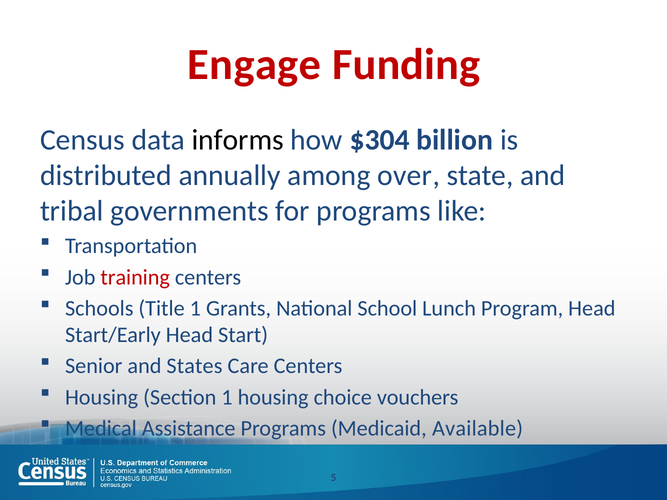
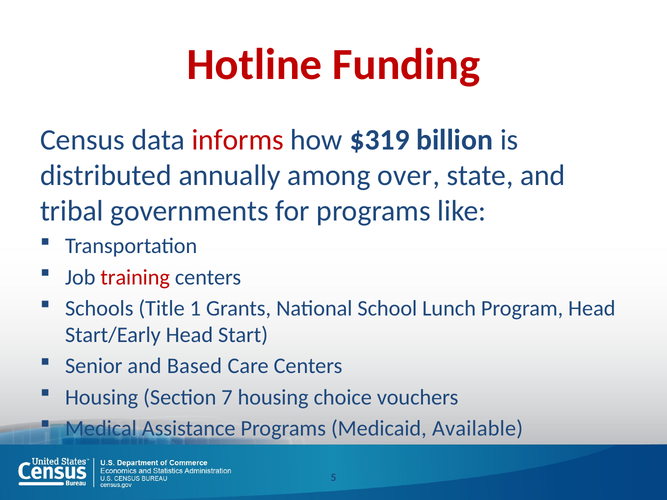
Engage: Engage -> Hotline
informs colour: black -> red
$304: $304 -> $319
States: States -> Based
Section 1: 1 -> 7
